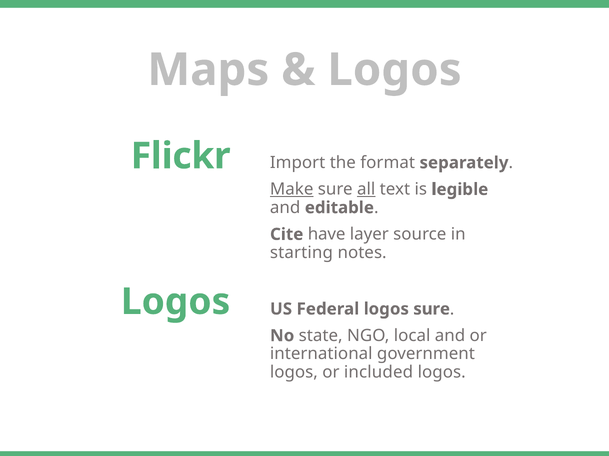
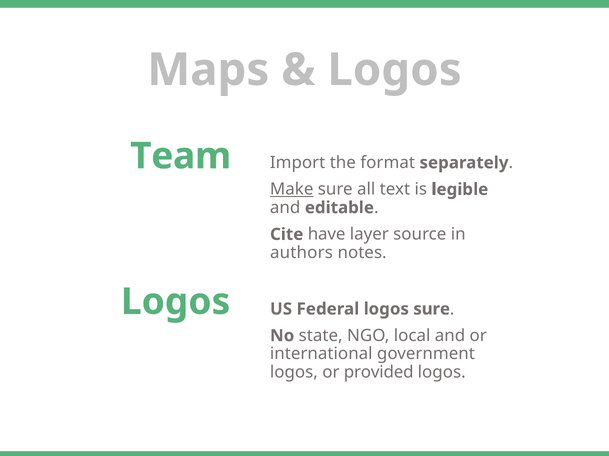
Flickr: Flickr -> Team
all underline: present -> none
starting: starting -> authors
included: included -> provided
